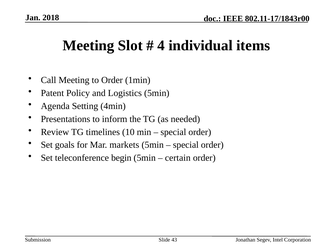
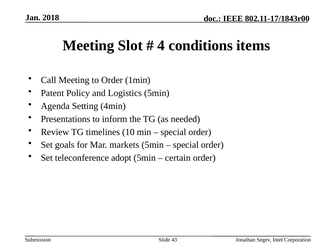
individual: individual -> conditions
begin: begin -> adopt
